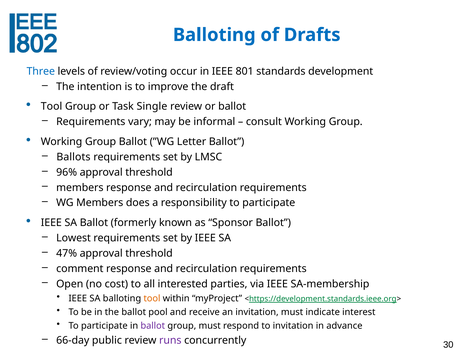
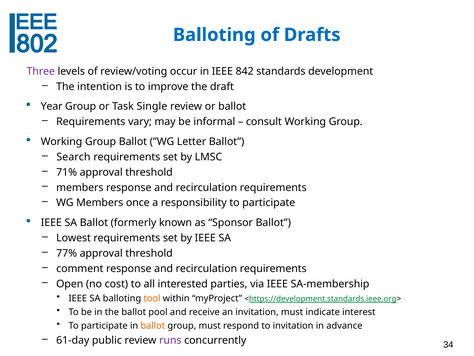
Three colour: blue -> purple
801: 801 -> 842
Tool at (52, 106): Tool -> Year
Ballots: Ballots -> Search
96%: 96% -> 71%
does: does -> once
47%: 47% -> 77%
ballot at (153, 325) colour: purple -> orange
66-day: 66-day -> 61-day
30: 30 -> 34
